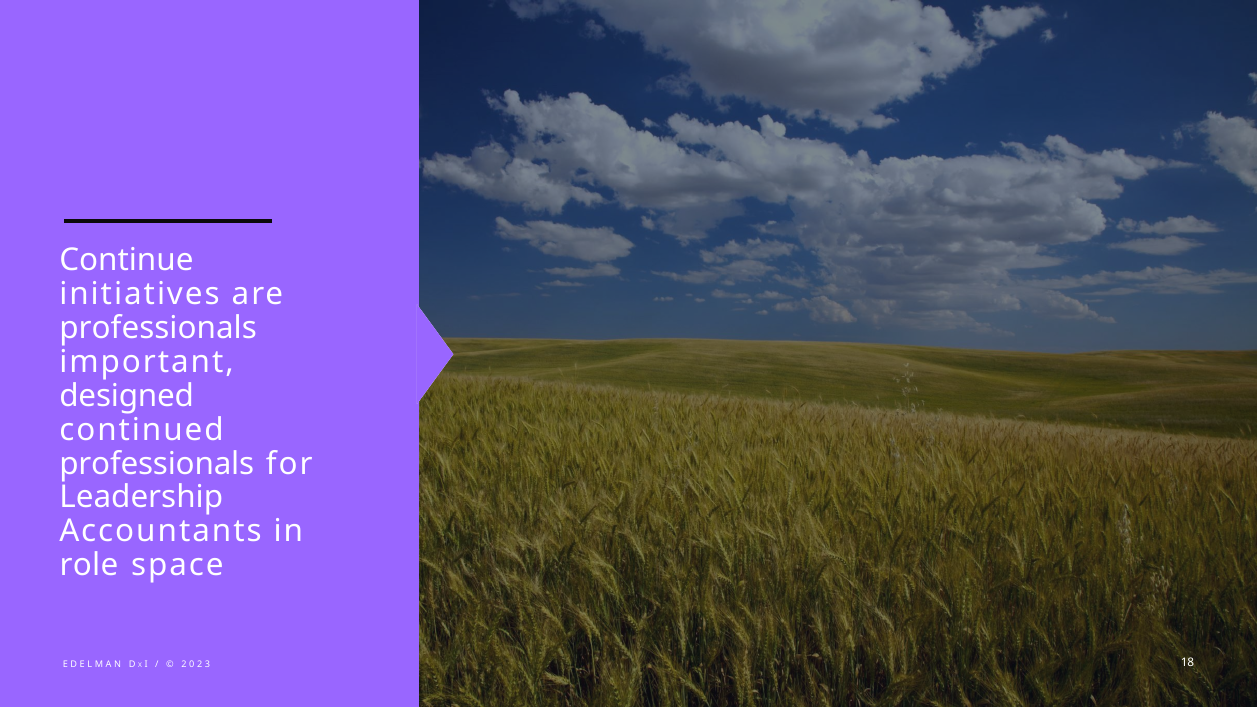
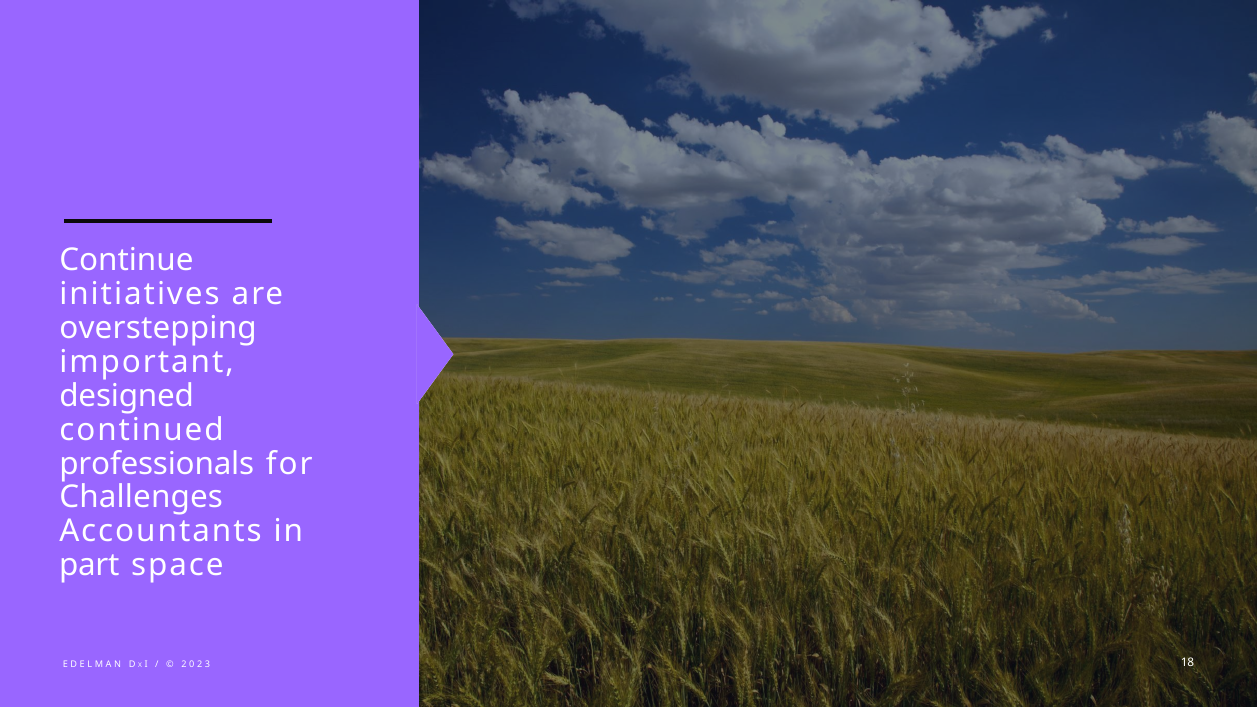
professionals at (158, 328): professionals -> overstepping
Leadership: Leadership -> Challenges
role: role -> part
